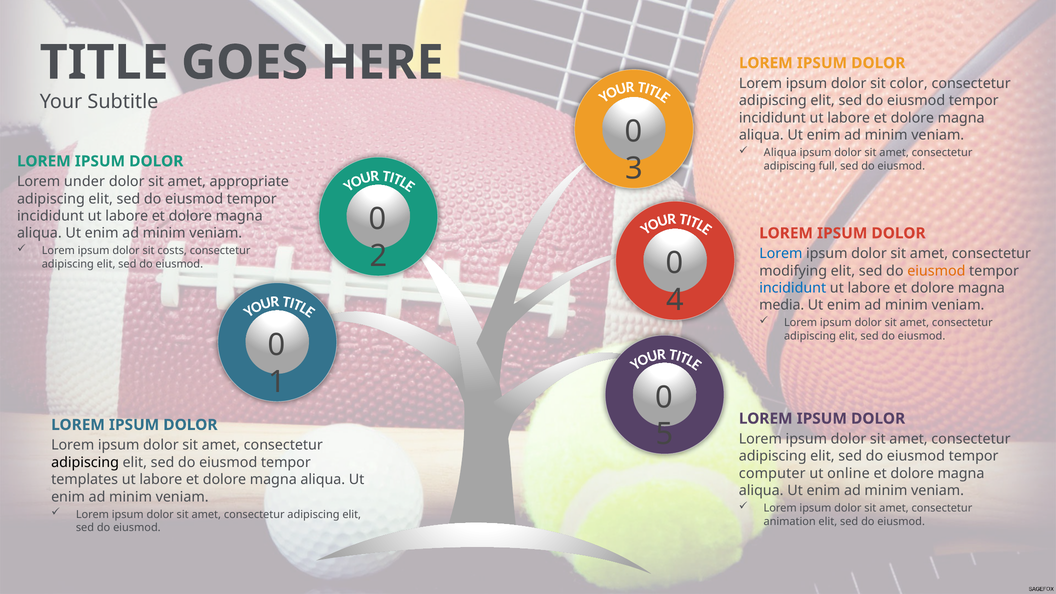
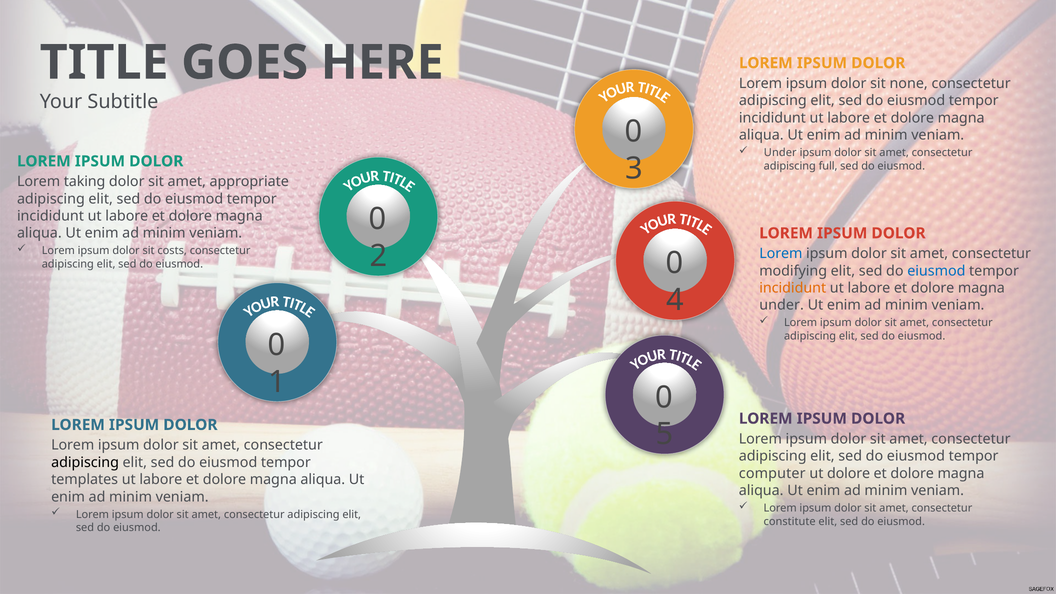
color: color -> none
Aliqua at (780, 153): Aliqua -> Under
under: under -> taking
eiusmod at (936, 271) colour: orange -> blue
incididunt at (793, 288) colour: blue -> orange
media at (782, 305): media -> under
ut online: online -> dolore
animation: animation -> constitute
